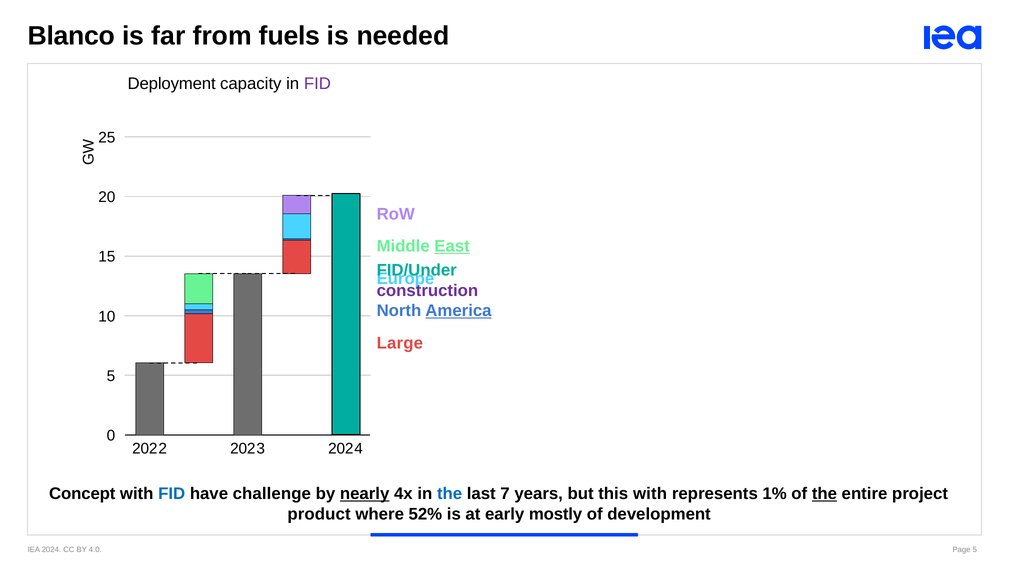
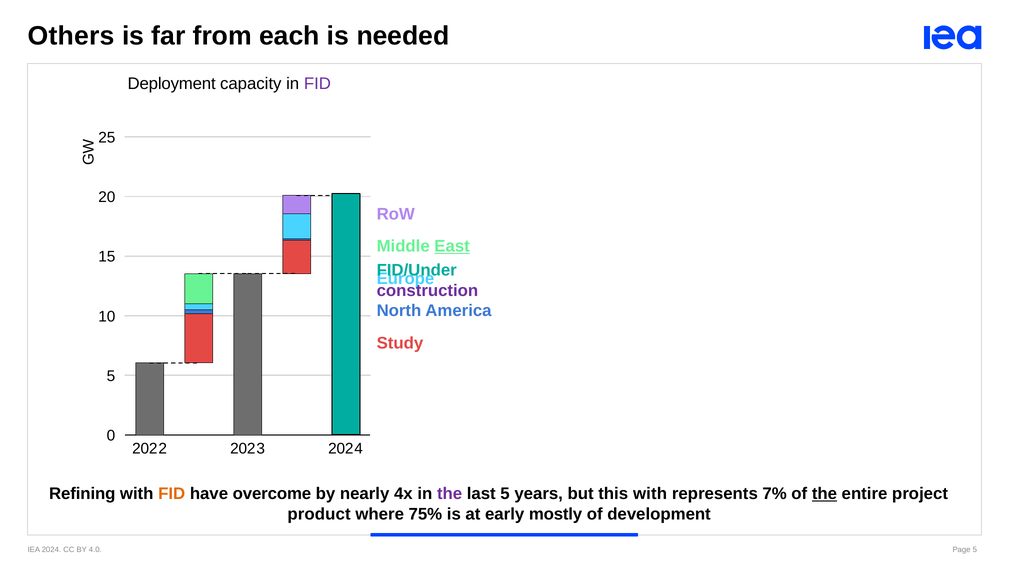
Blanco: Blanco -> Others
fuels: fuels -> each
America underline: present -> none
Large: Large -> Study
Concept: Concept -> Refining
FID at (172, 494) colour: blue -> orange
challenge: challenge -> overcome
nearly underline: present -> none
the at (450, 494) colour: blue -> purple
last 7: 7 -> 5
1%: 1% -> 7%
52%: 52% -> 75%
